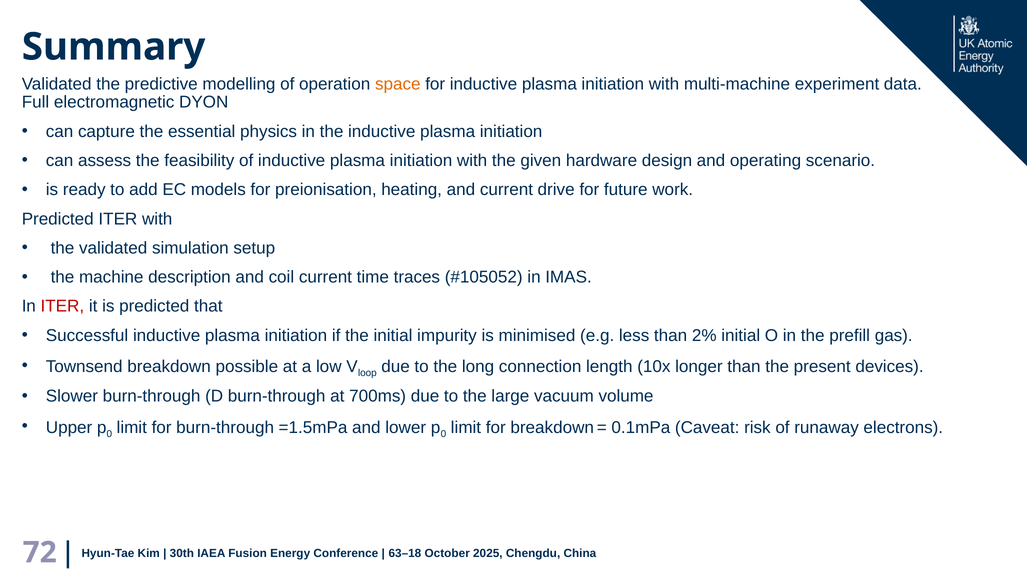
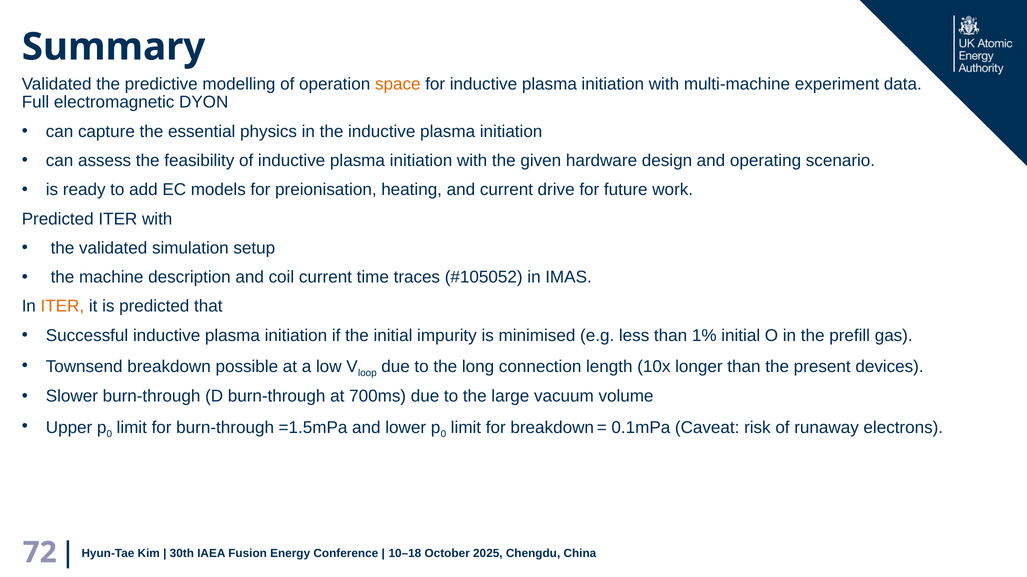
ITER at (62, 307) colour: red -> orange
2%: 2% -> 1%
63–18: 63–18 -> 10–18
